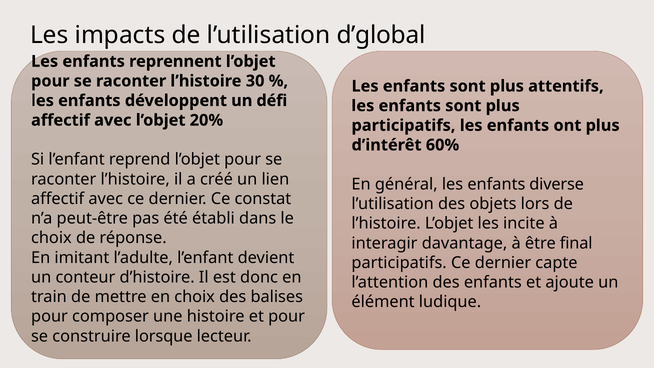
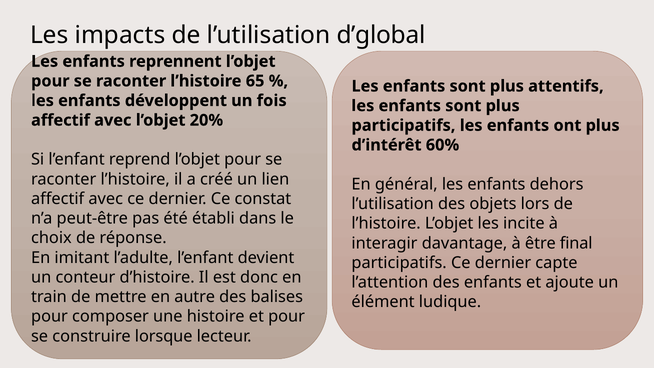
30: 30 -> 65
défi: défi -> fois
diverse: diverse -> dehors
en choix: choix -> autre
